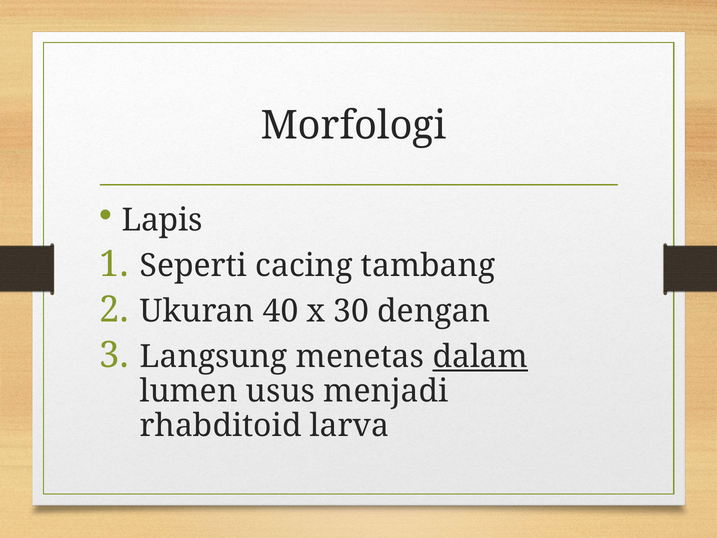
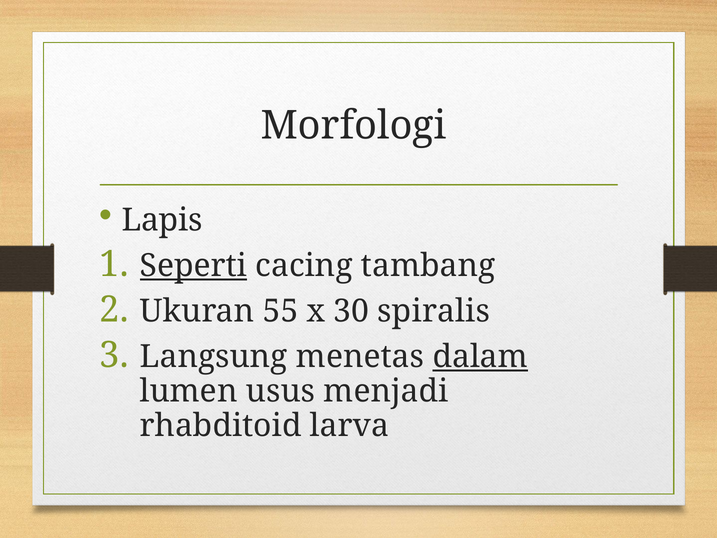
Seperti underline: none -> present
40: 40 -> 55
dengan: dengan -> spiralis
